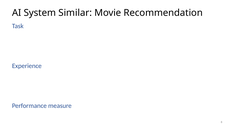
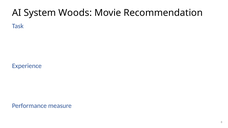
Similar: Similar -> Woods
